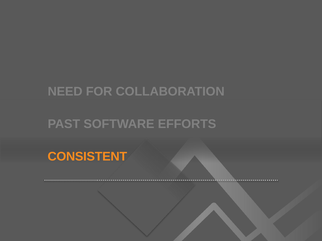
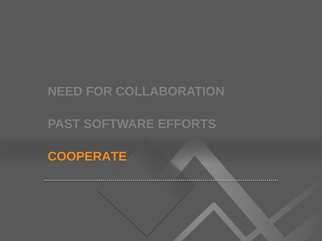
CONSISTENT: CONSISTENT -> COOPERATE
